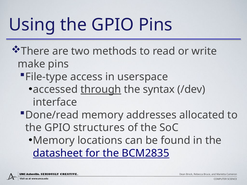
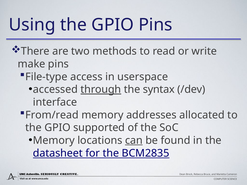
Done/read: Done/read -> From/read
structures: structures -> supported
can underline: none -> present
